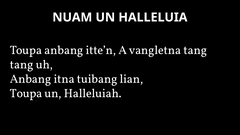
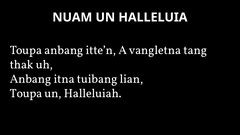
tang at (22, 64): tang -> thak
